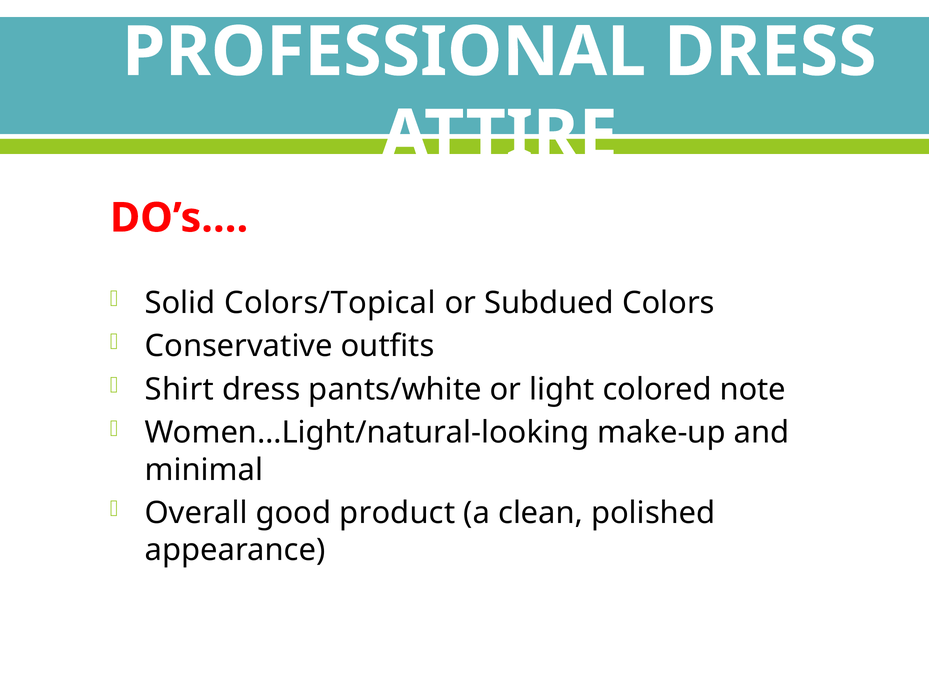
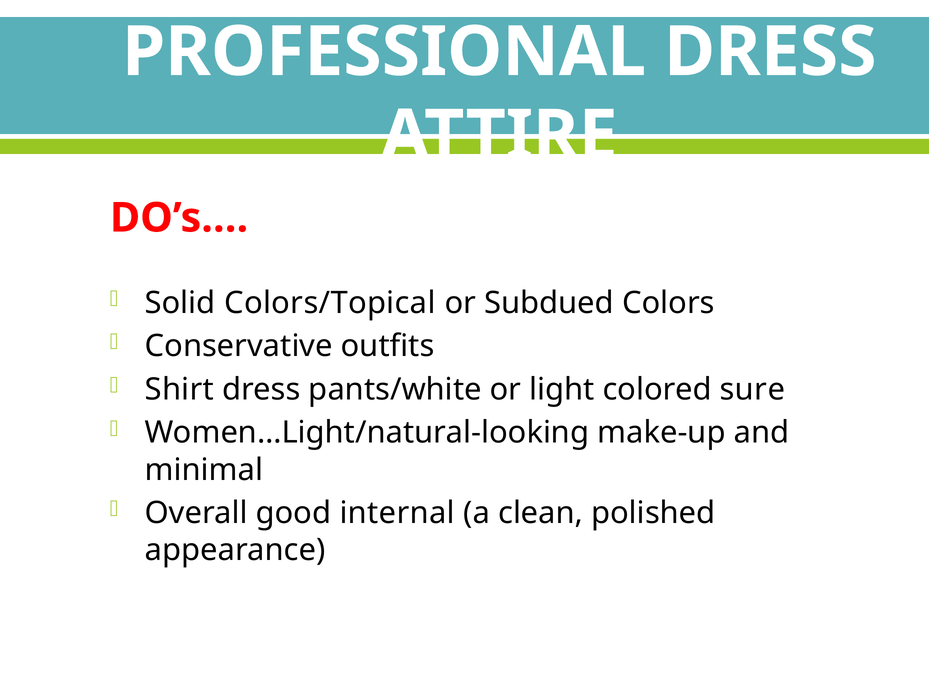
note: note -> sure
product: product -> internal
